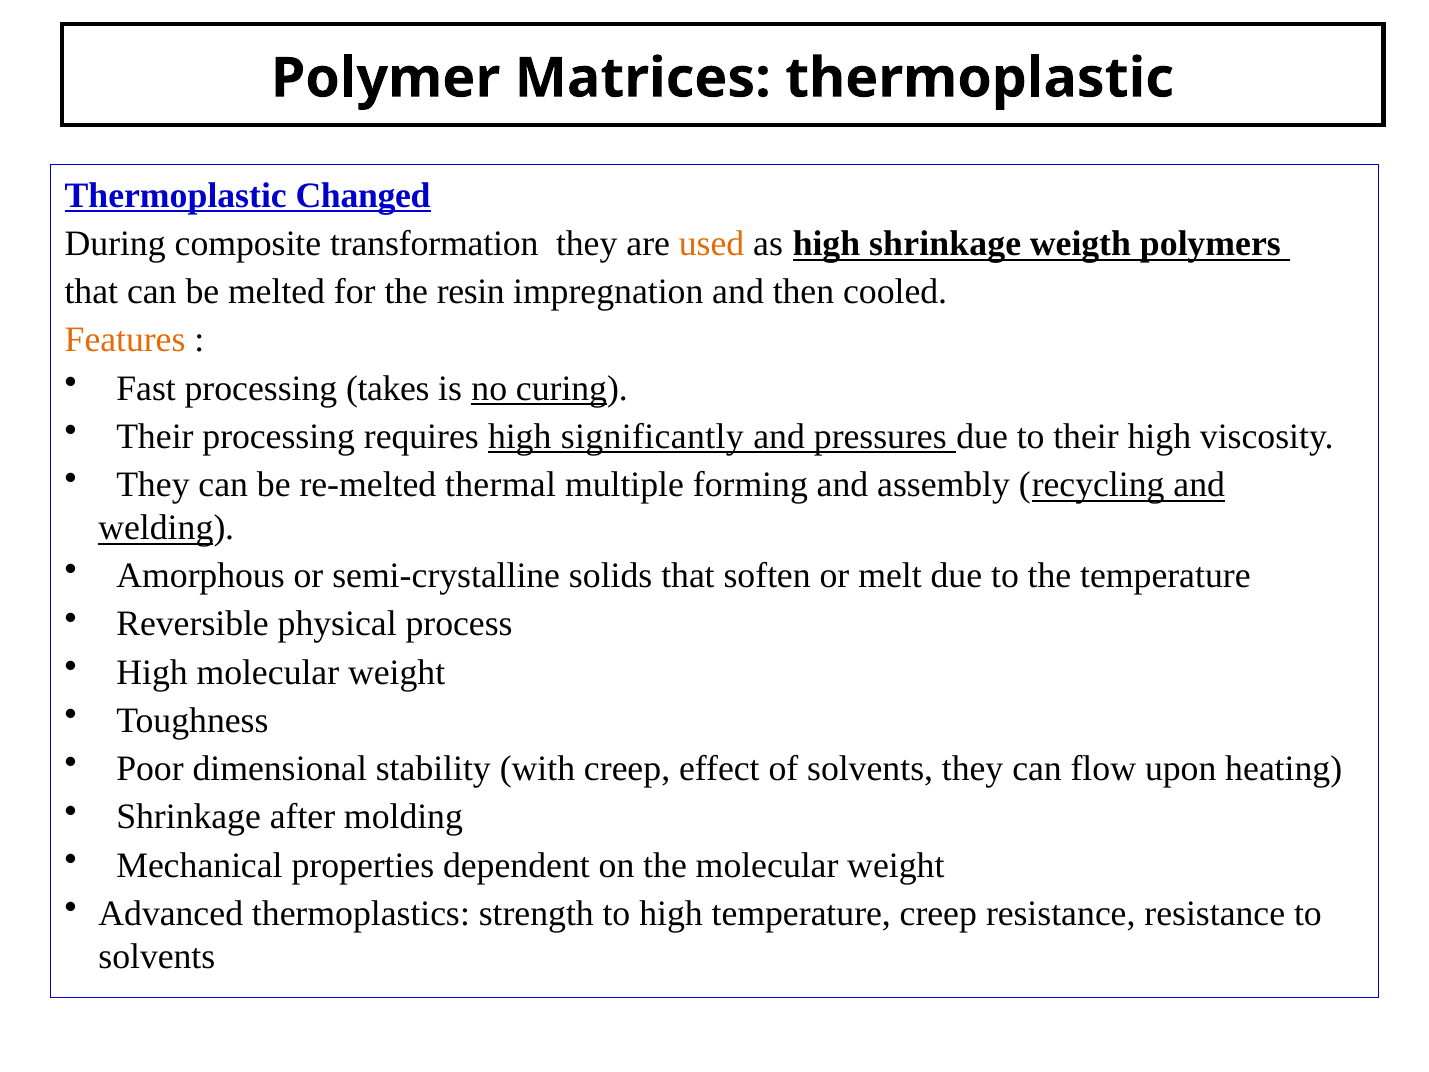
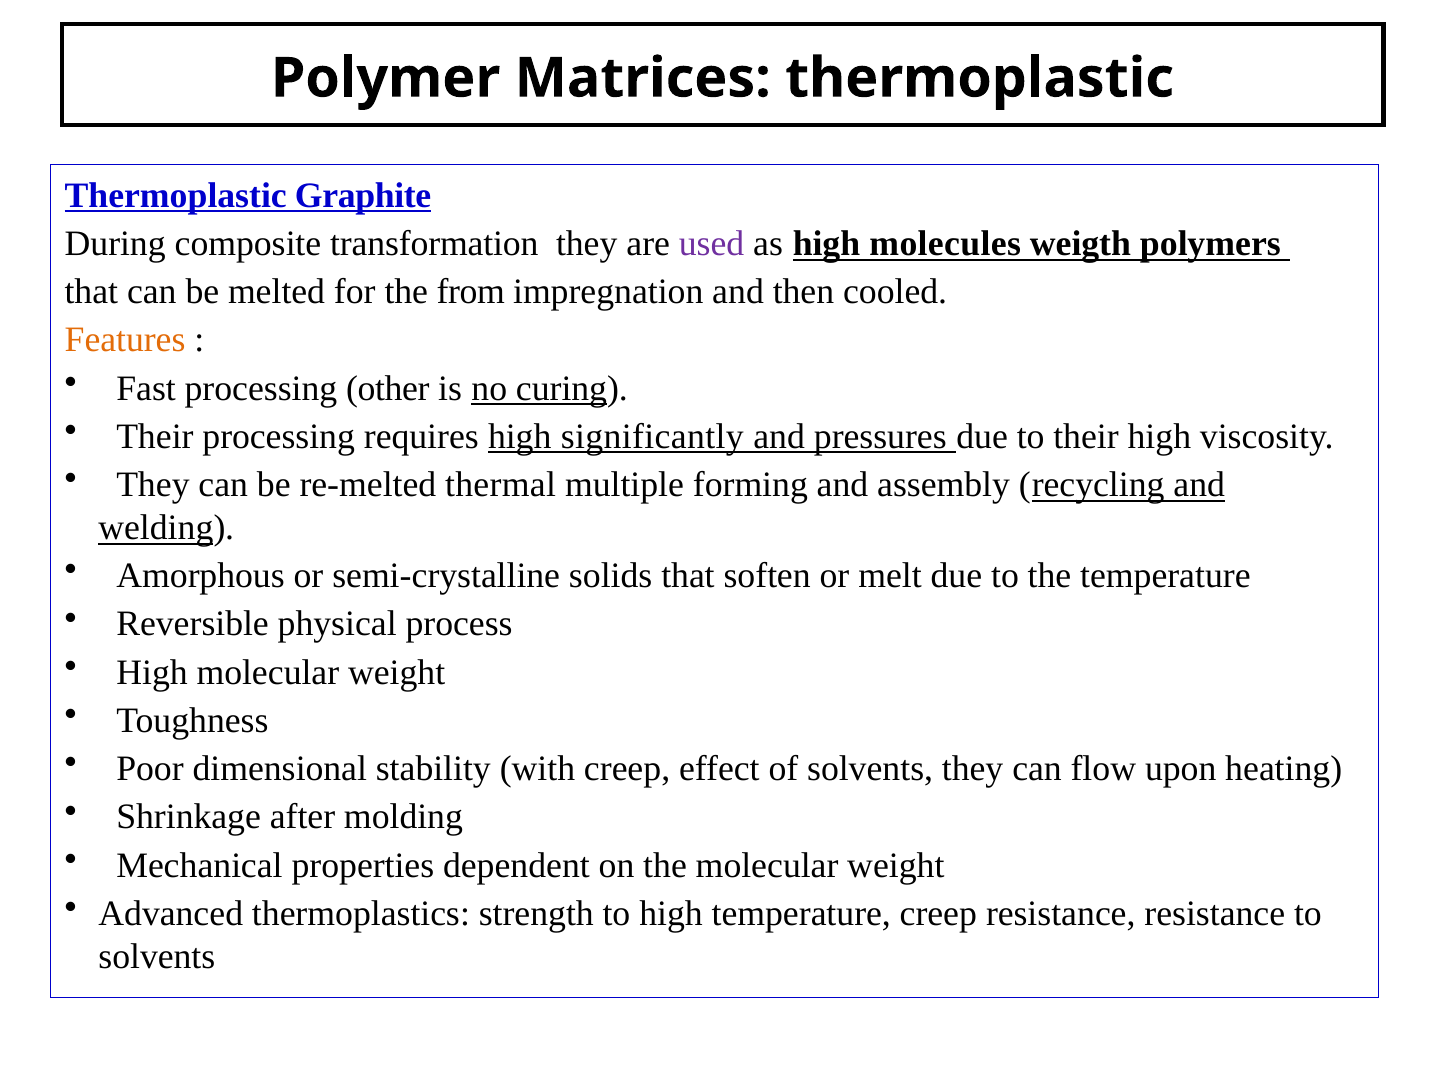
Changed: Changed -> Graphite
used colour: orange -> purple
high shrinkage: shrinkage -> molecules
resin: resin -> from
takes: takes -> other
